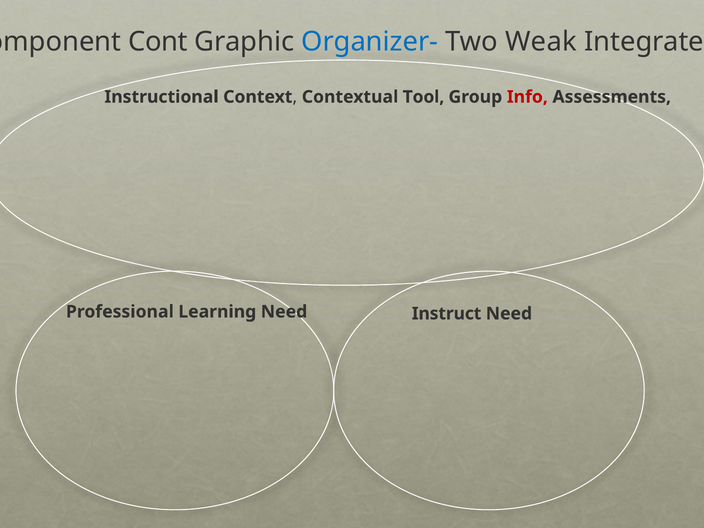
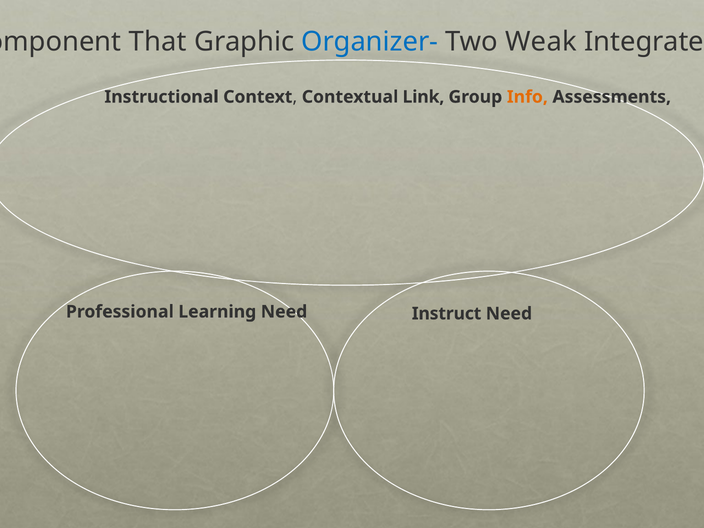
Cont: Cont -> That
Tool: Tool -> Link
Info colour: red -> orange
